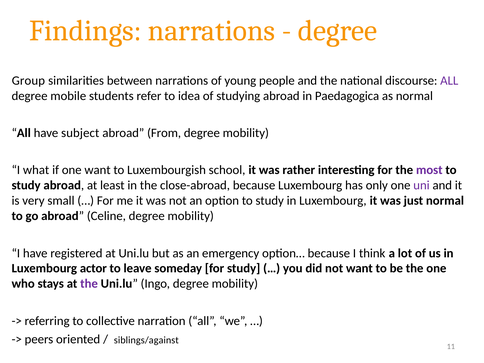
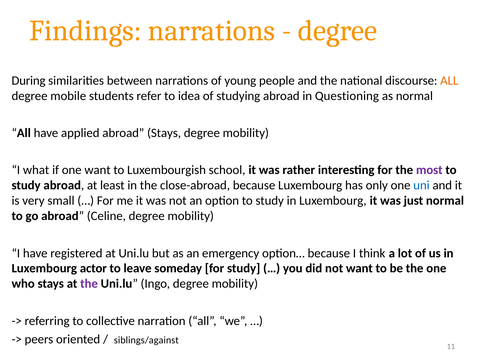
Group: Group -> During
ALL at (449, 81) colour: purple -> orange
Paedagogica: Paedagogica -> Questioning
subject: subject -> applied
abroad From: From -> Stays
uni colour: purple -> blue
